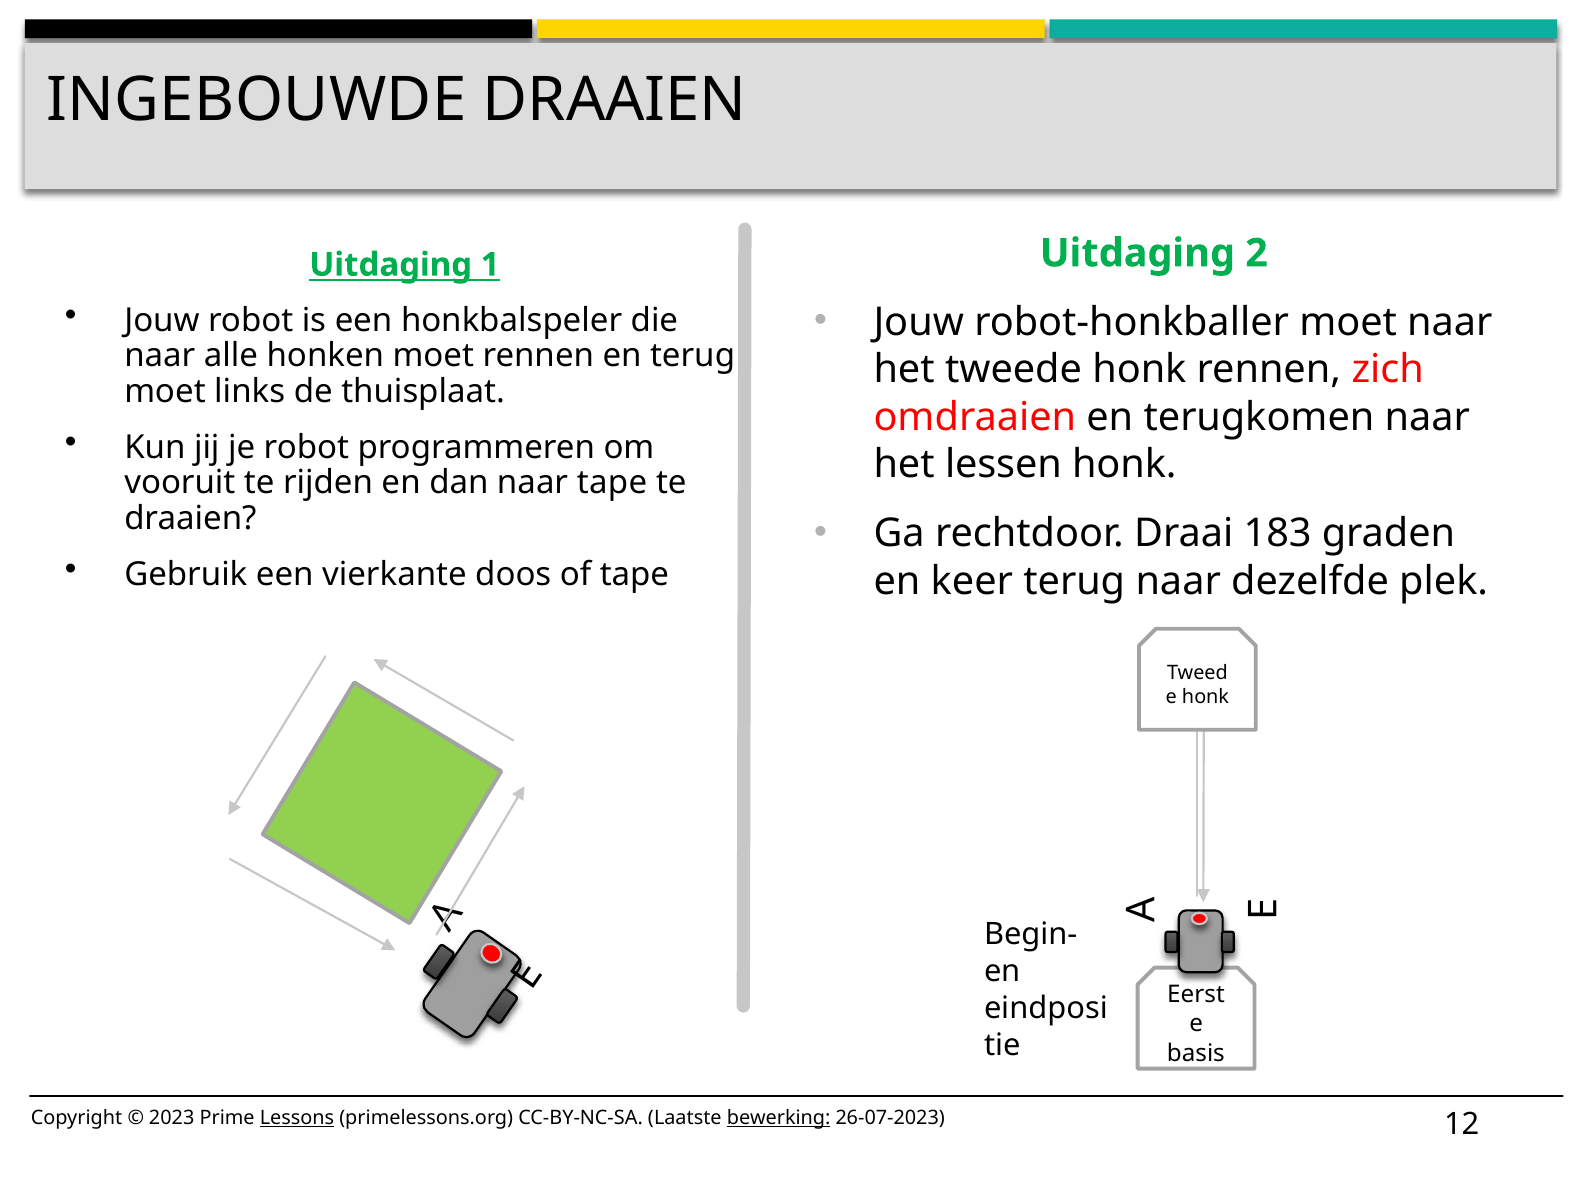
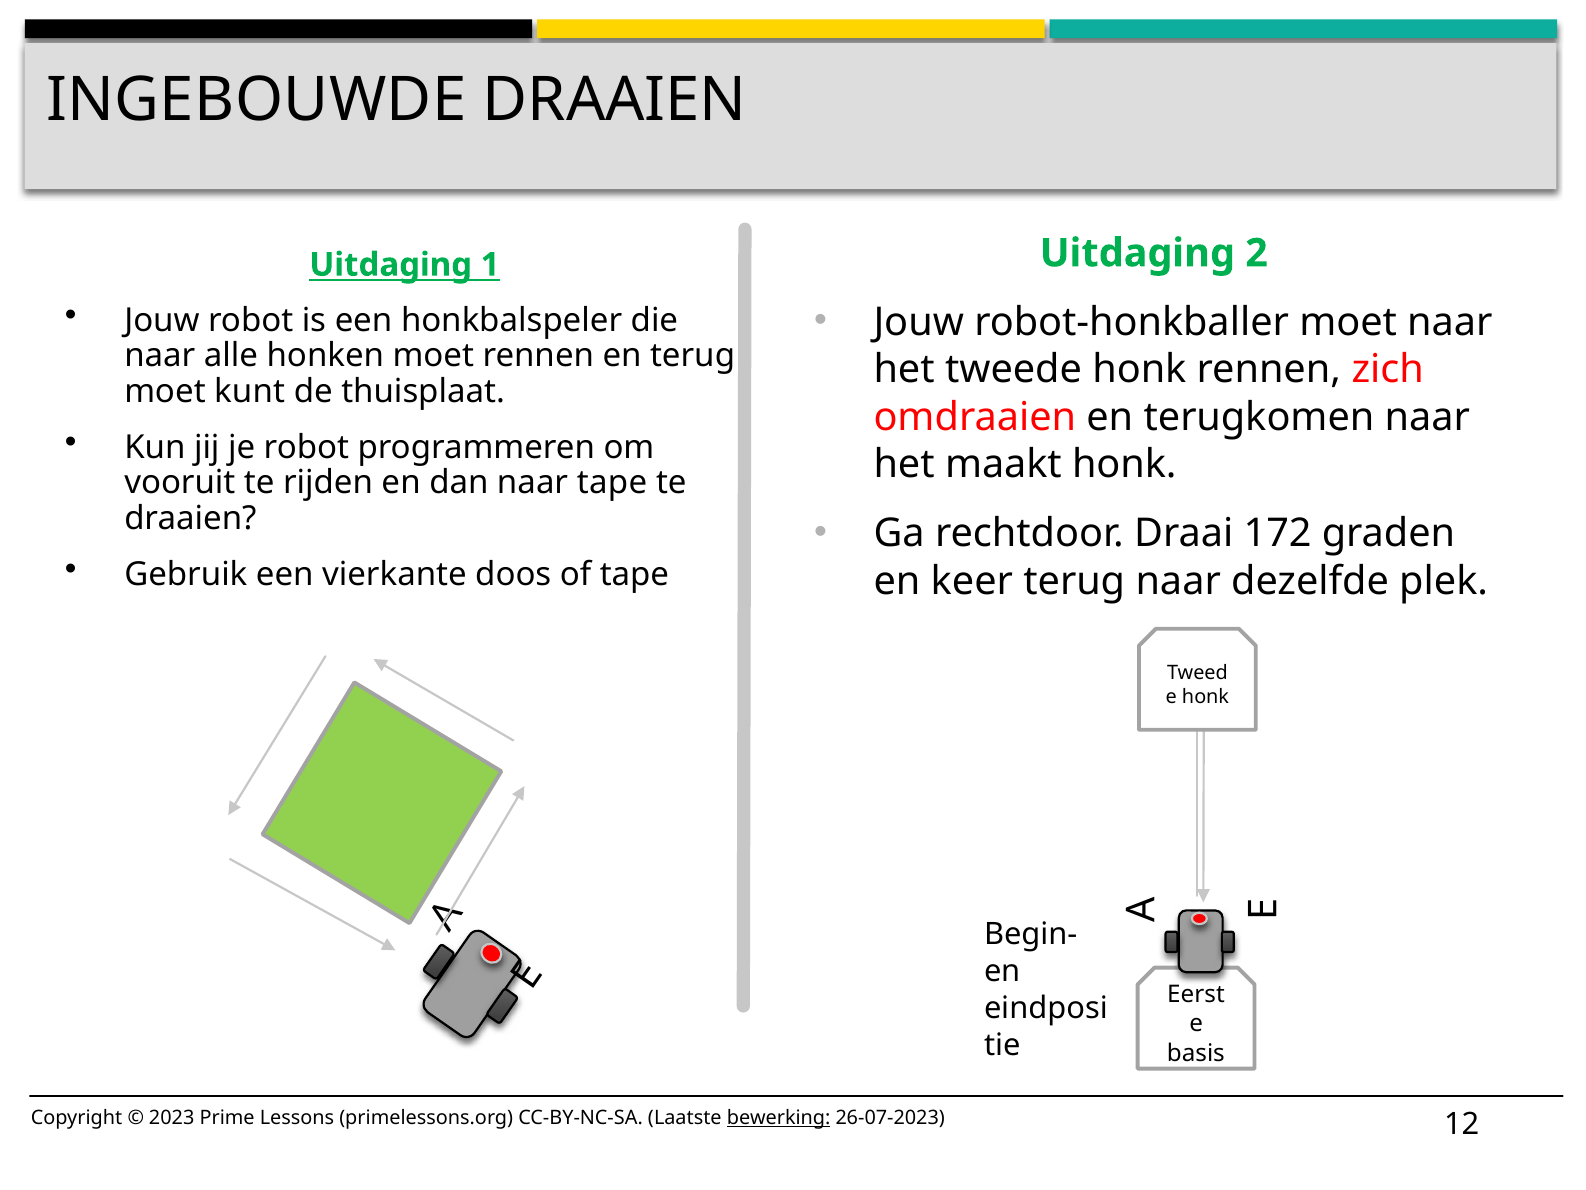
links: links -> kunt
lessen: lessen -> maakt
183: 183 -> 172
Lessons underline: present -> none
